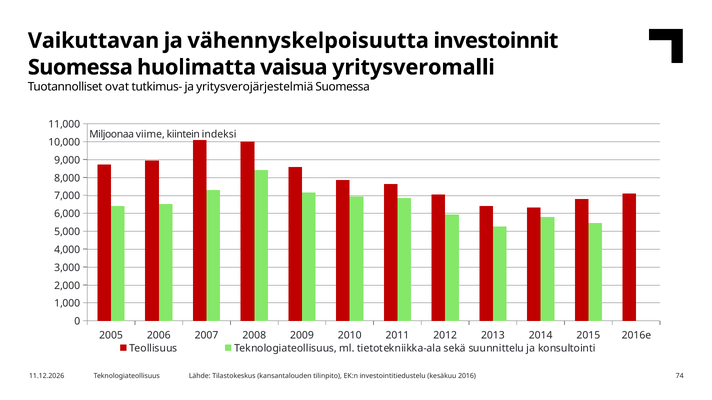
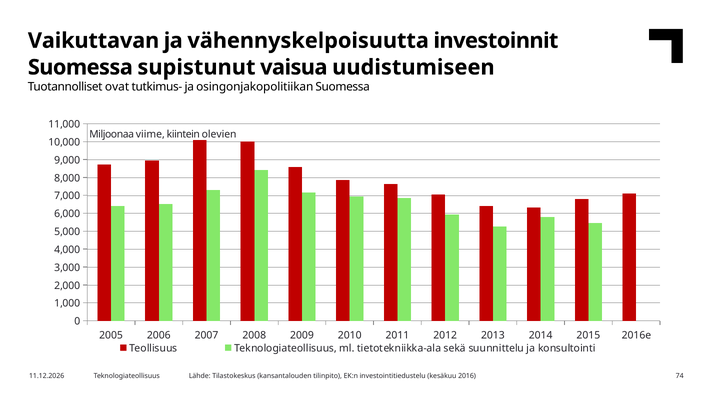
huolimatta: huolimatta -> supistunut
yritysveromalli: yritysveromalli -> uudistumiseen
yritysverojärjestelmiä: yritysverojärjestelmiä -> osingonjakopolitiikan
indeksi: indeksi -> olevien
